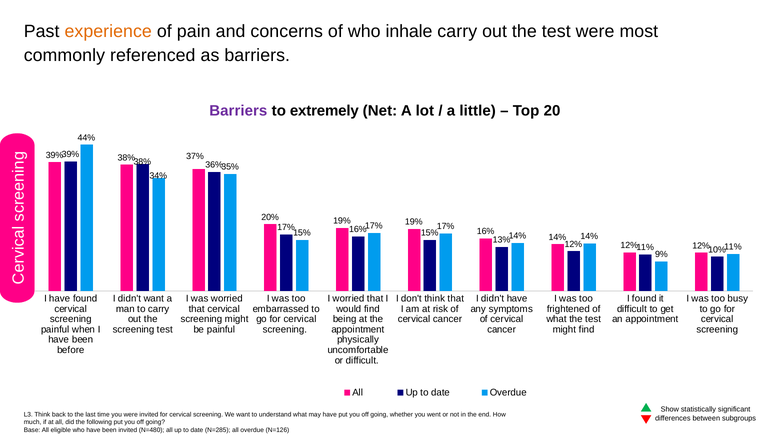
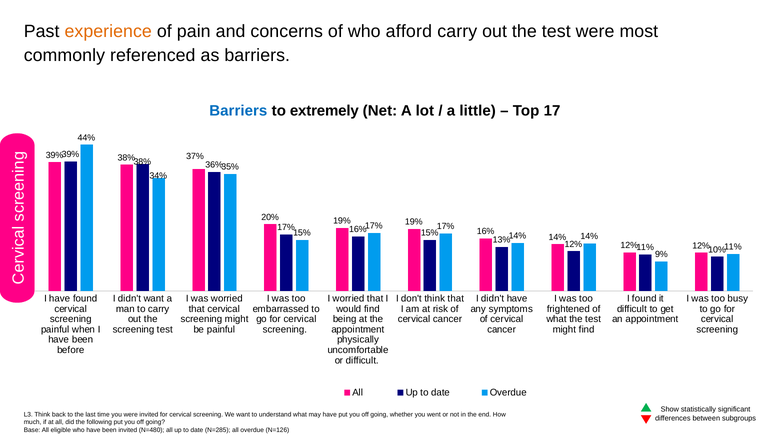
inhale: inhale -> afford
Barriers at (238, 111) colour: purple -> blue
20: 20 -> 17
